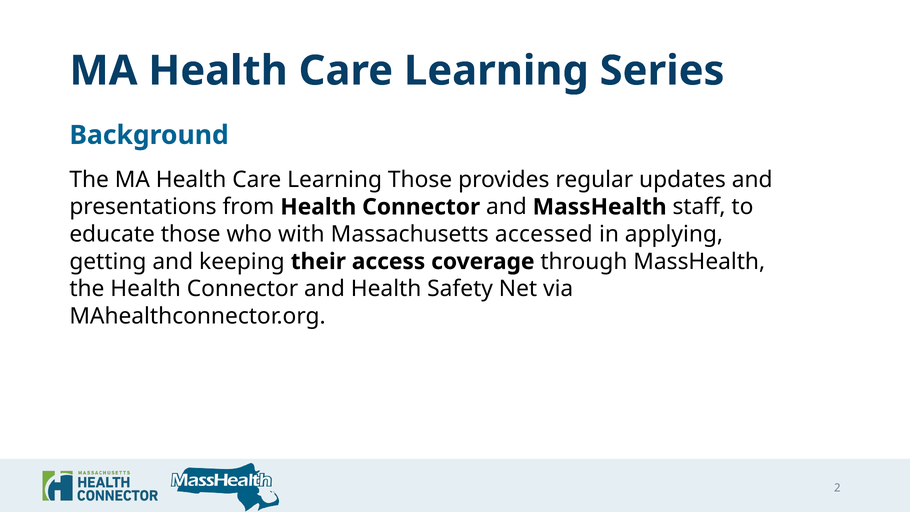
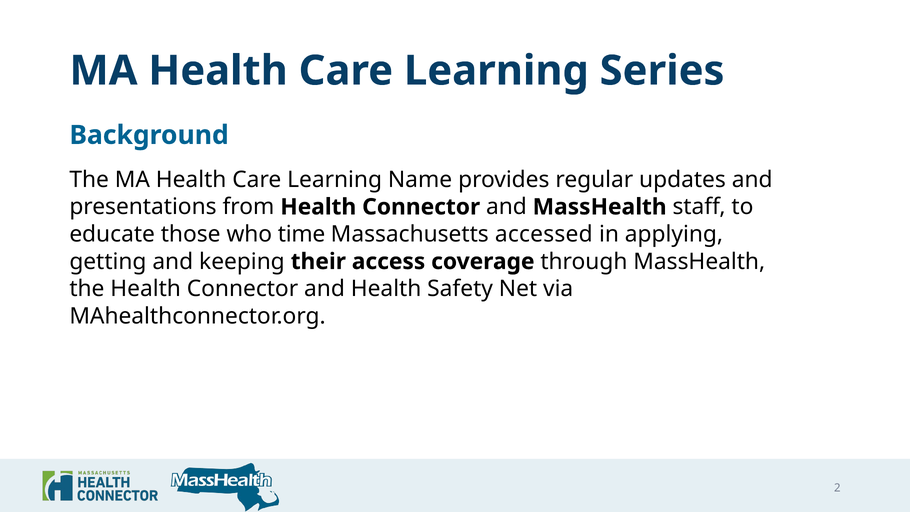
Learning Those: Those -> Name
with: with -> time
